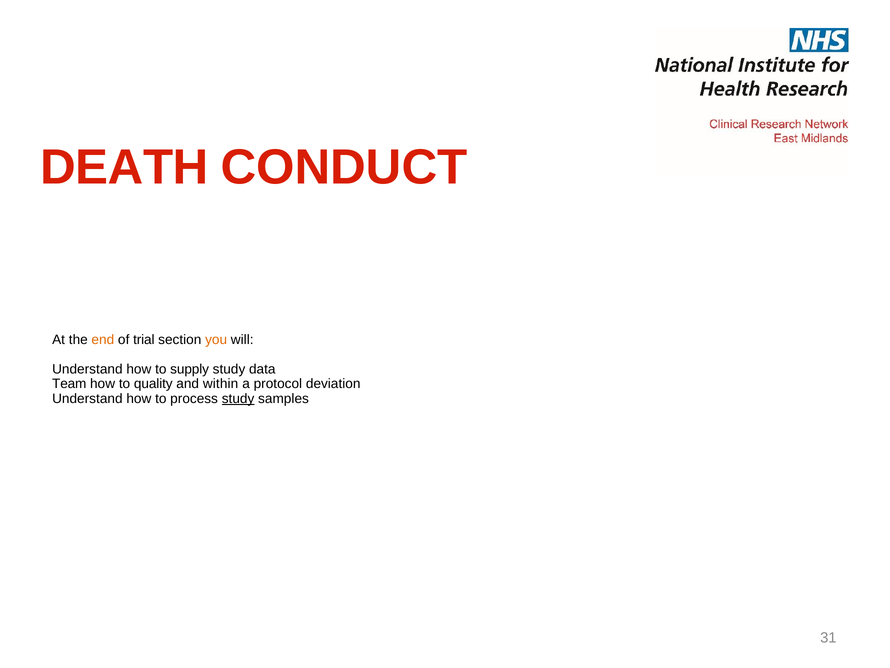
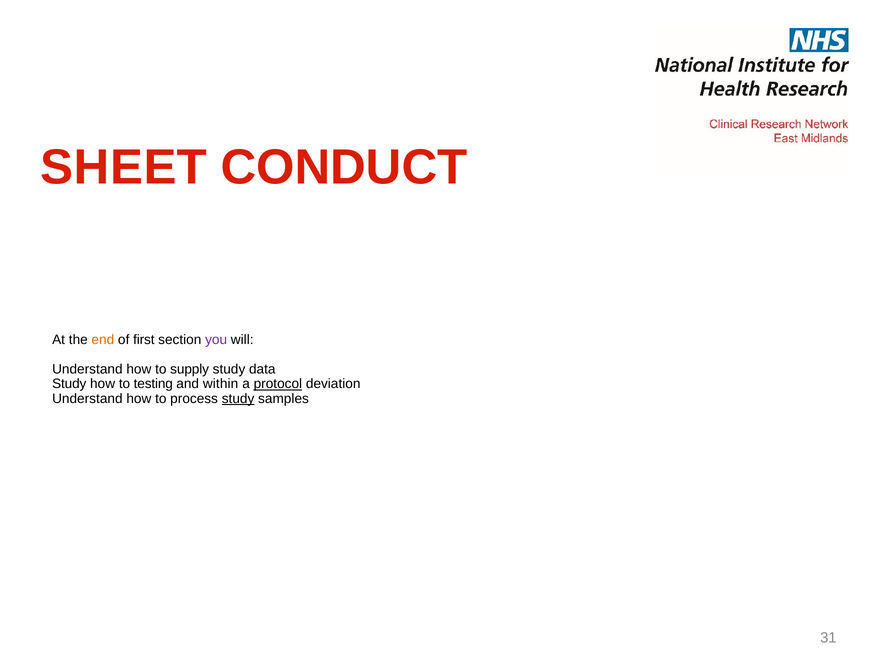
DEATH: DEATH -> SHEET
trial: trial -> first
you colour: orange -> purple
Team at (69, 384): Team -> Study
quality: quality -> testing
protocol underline: none -> present
